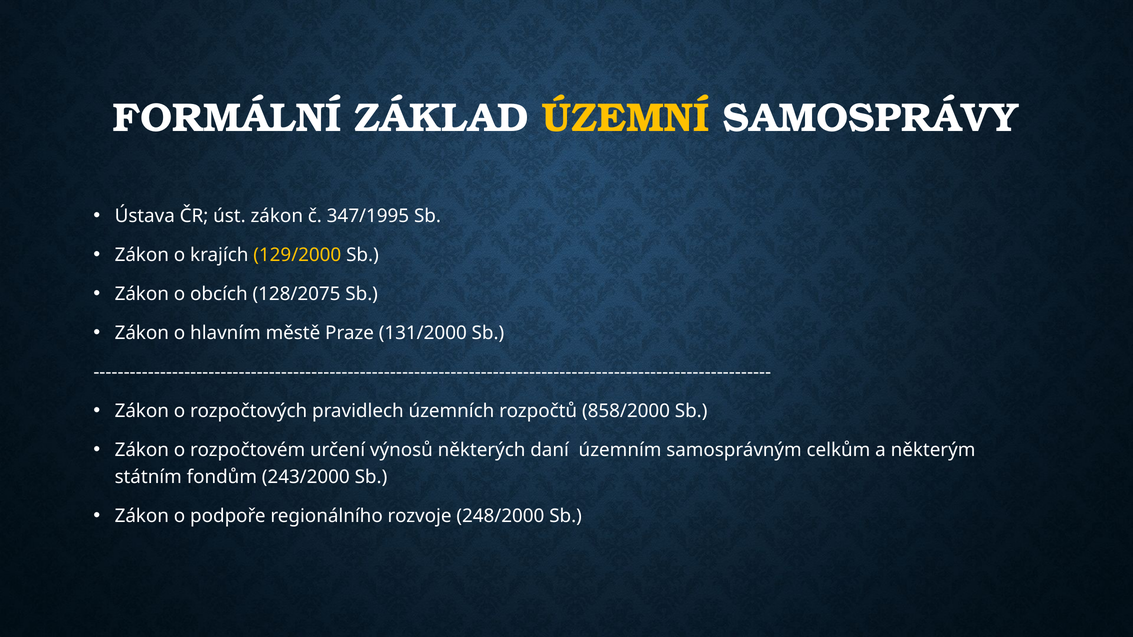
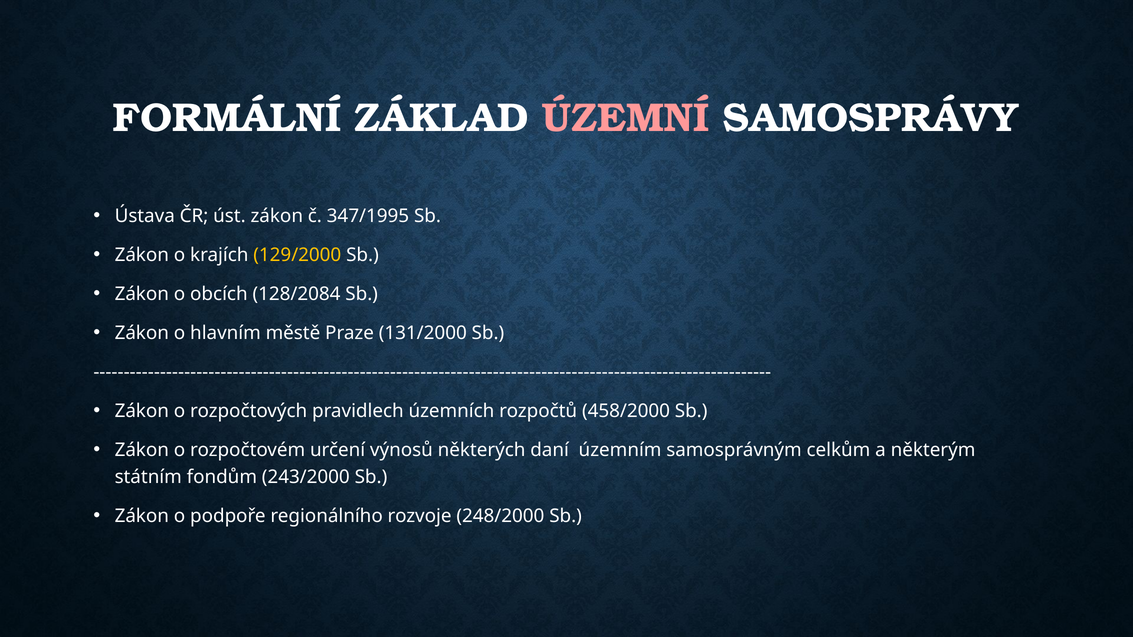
ÚZEMNÍ colour: yellow -> pink
128/2075: 128/2075 -> 128/2084
858/2000: 858/2000 -> 458/2000
